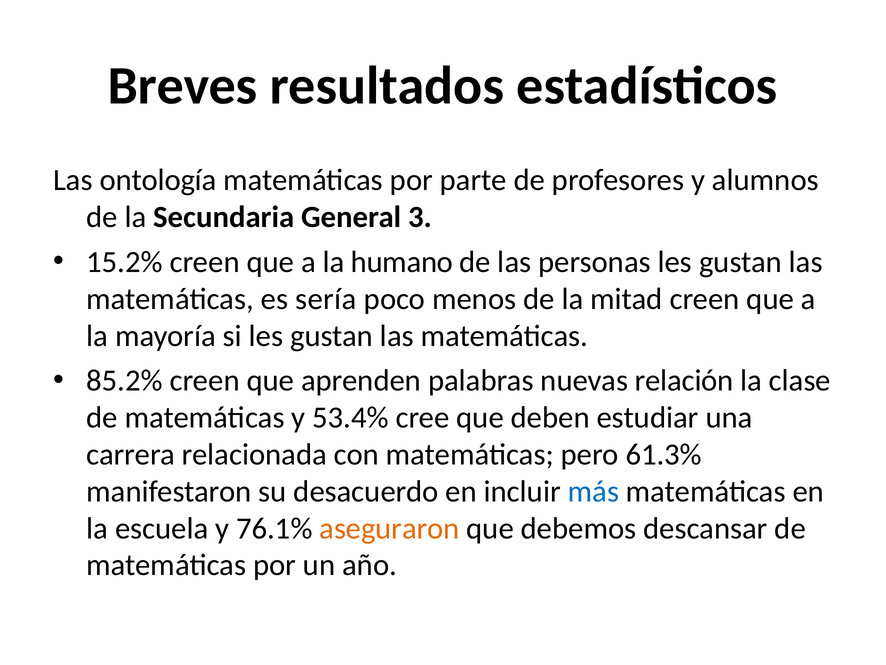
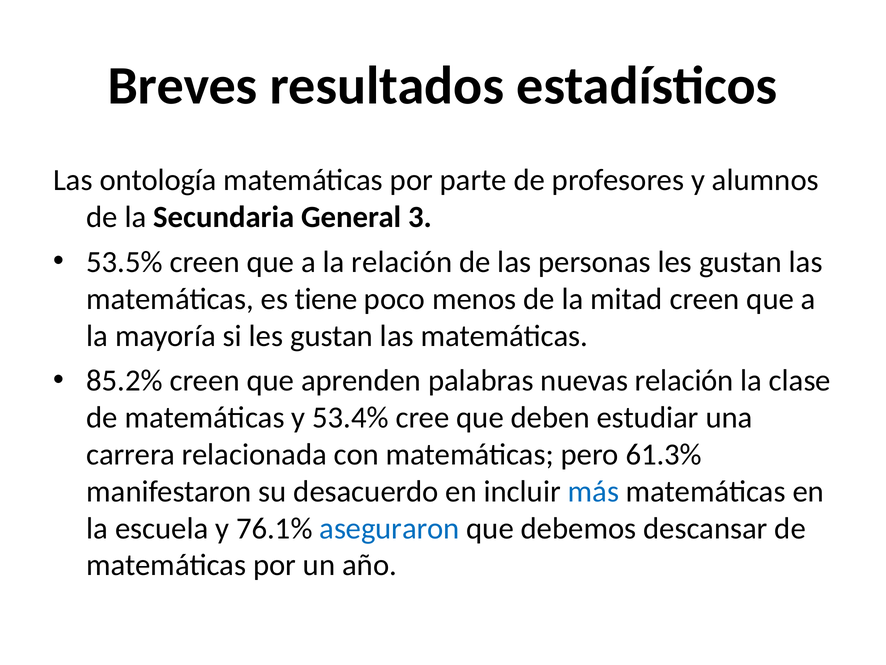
15.2%: 15.2% -> 53.5%
la humano: humano -> relación
sería: sería -> tiene
aseguraron colour: orange -> blue
